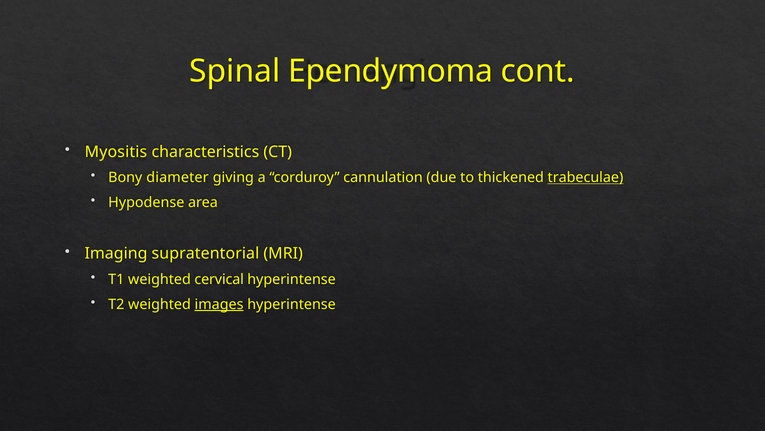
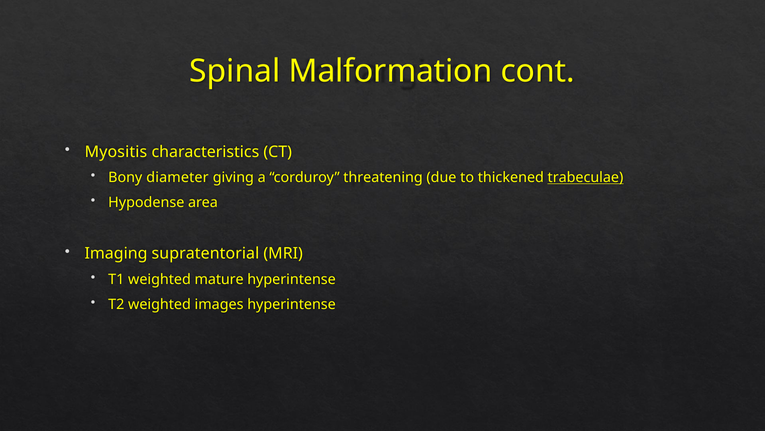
Ependymoma: Ependymoma -> Malformation
cannulation: cannulation -> threatening
cervical: cervical -> mature
images underline: present -> none
